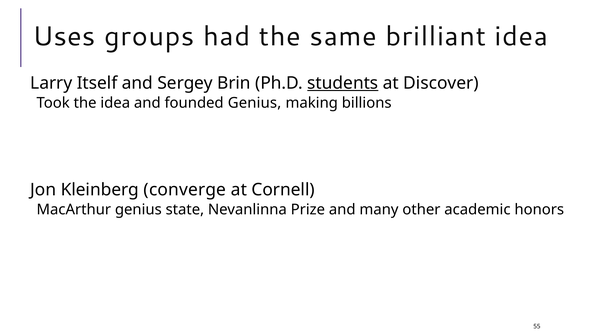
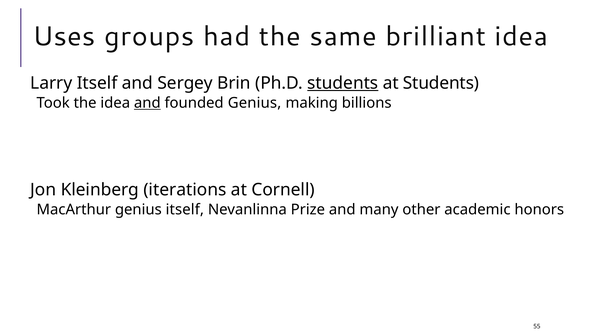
at Discover: Discover -> Students
and at (147, 103) underline: none -> present
converge: converge -> iterations
genius state: state -> itself
